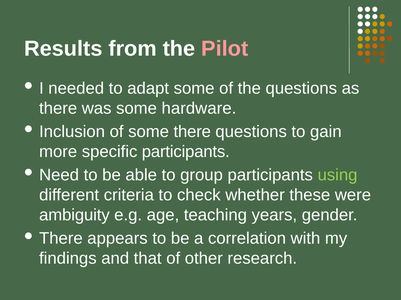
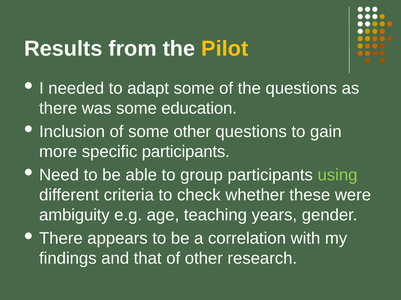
Pilot colour: pink -> yellow
hardware: hardware -> education
some there: there -> other
